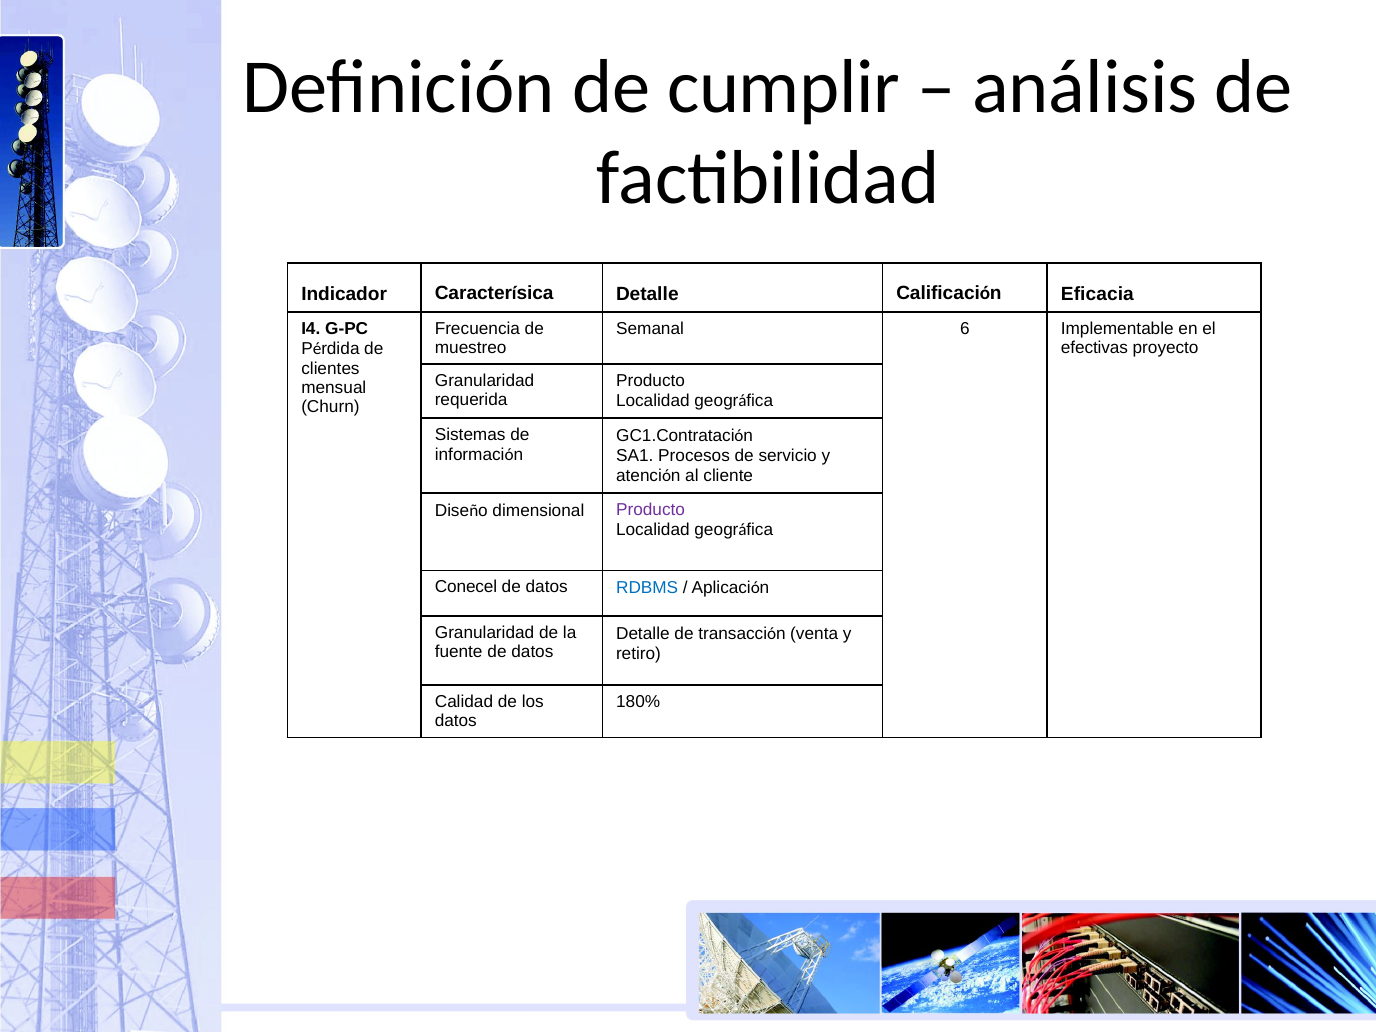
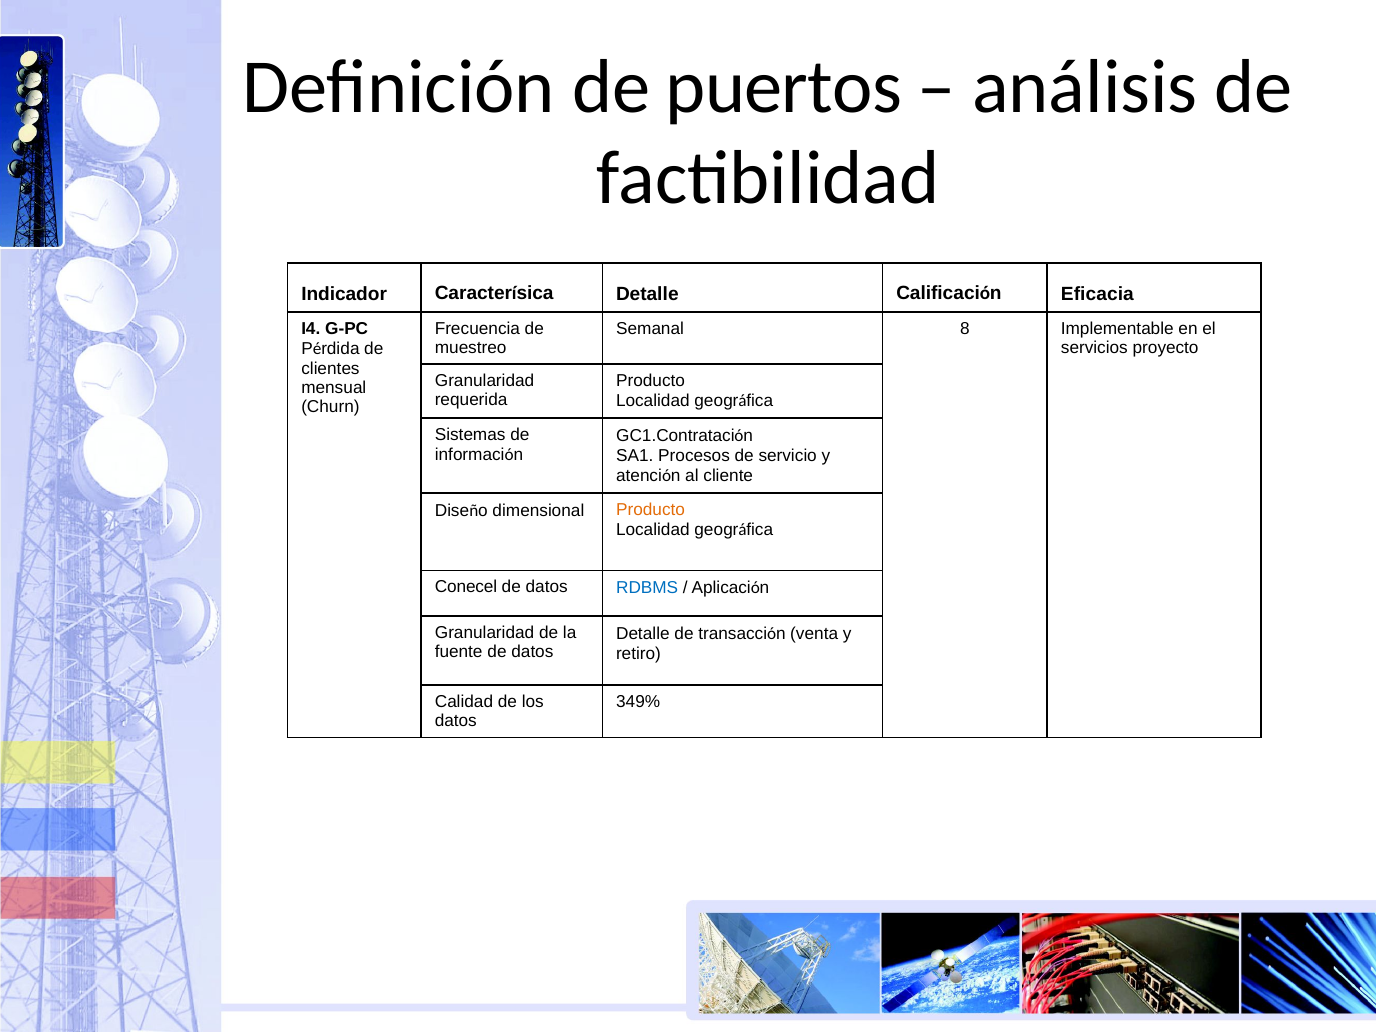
cumplir: cumplir -> puertos
6: 6 -> 8
efectivas: efectivas -> servicios
Producto at (651, 510) colour: purple -> orange
180%: 180% -> 349%
